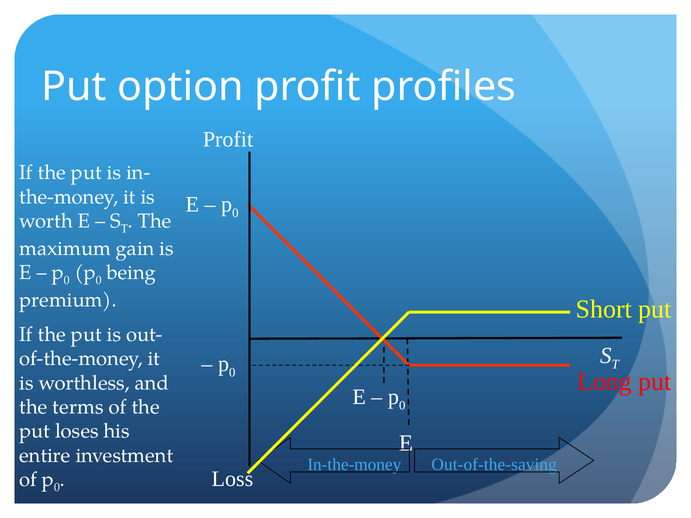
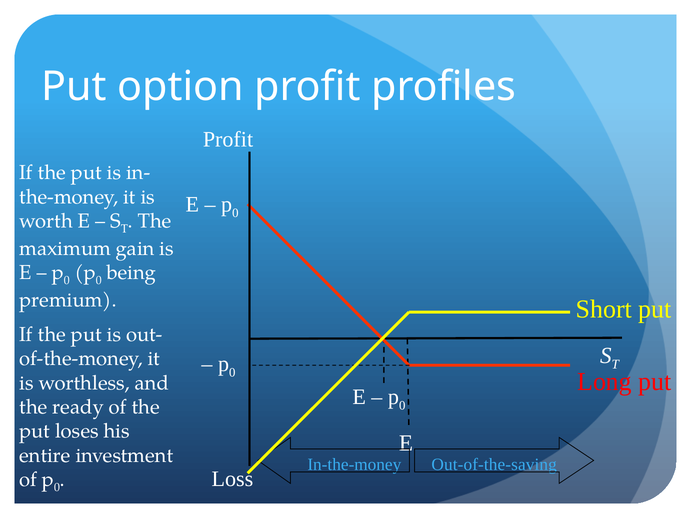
terms: terms -> ready
